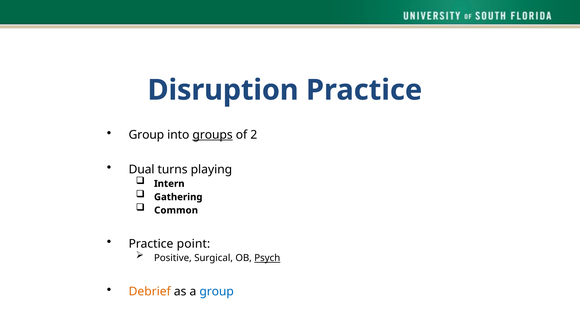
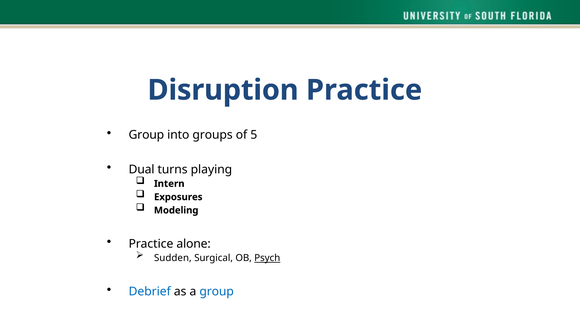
groups underline: present -> none
2: 2 -> 5
Gathering: Gathering -> Exposures
Common: Common -> Modeling
point: point -> alone
Positive: Positive -> Sudden
Debrief colour: orange -> blue
